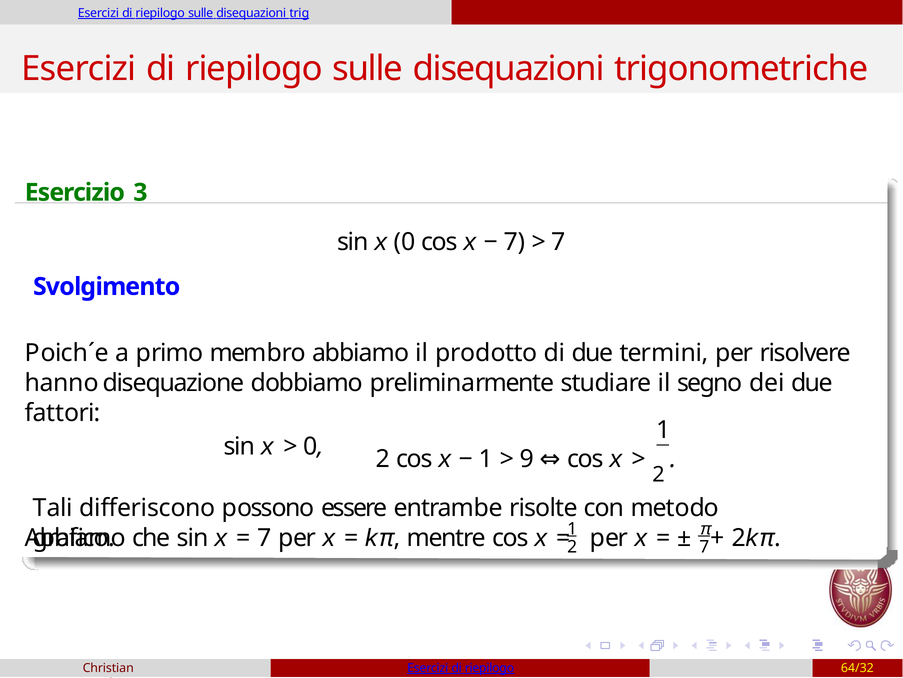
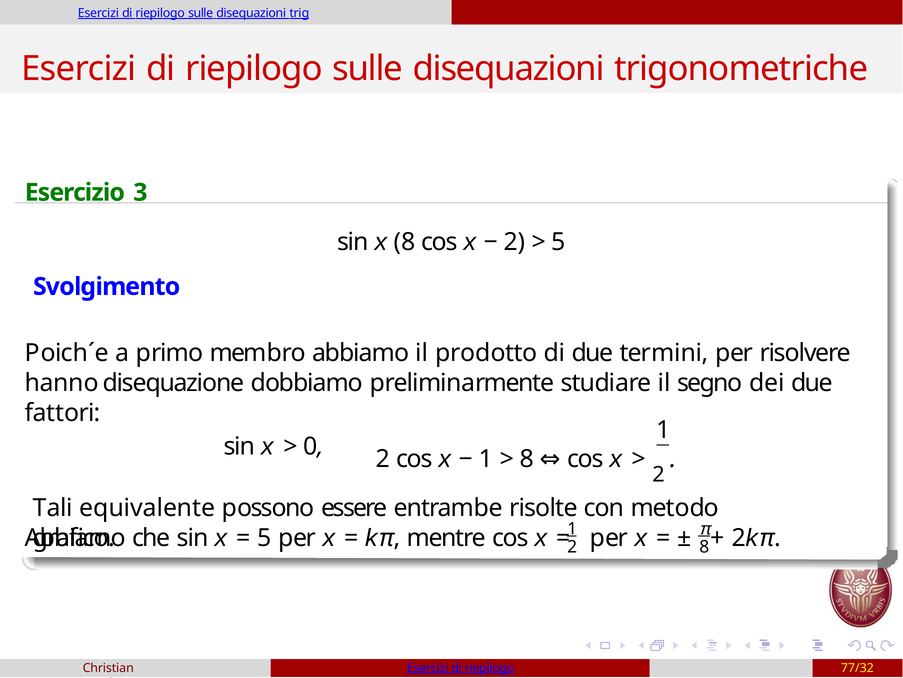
x 0: 0 -> 8
7 at (514, 242): 7 -> 2
7 at (558, 242): 7 -> 5
9 at (527, 459): 9 -> 8
differiscono: differiscono -> equivalente
7 at (264, 538): 7 -> 5
2 7: 7 -> 8
64/32: 64/32 -> 77/32
